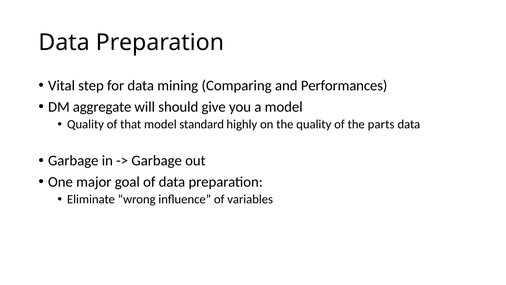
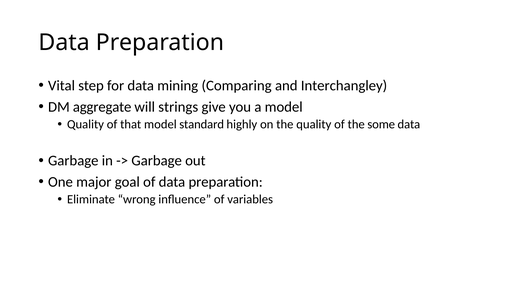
Performances: Performances -> Interchangley
should: should -> strings
parts: parts -> some
